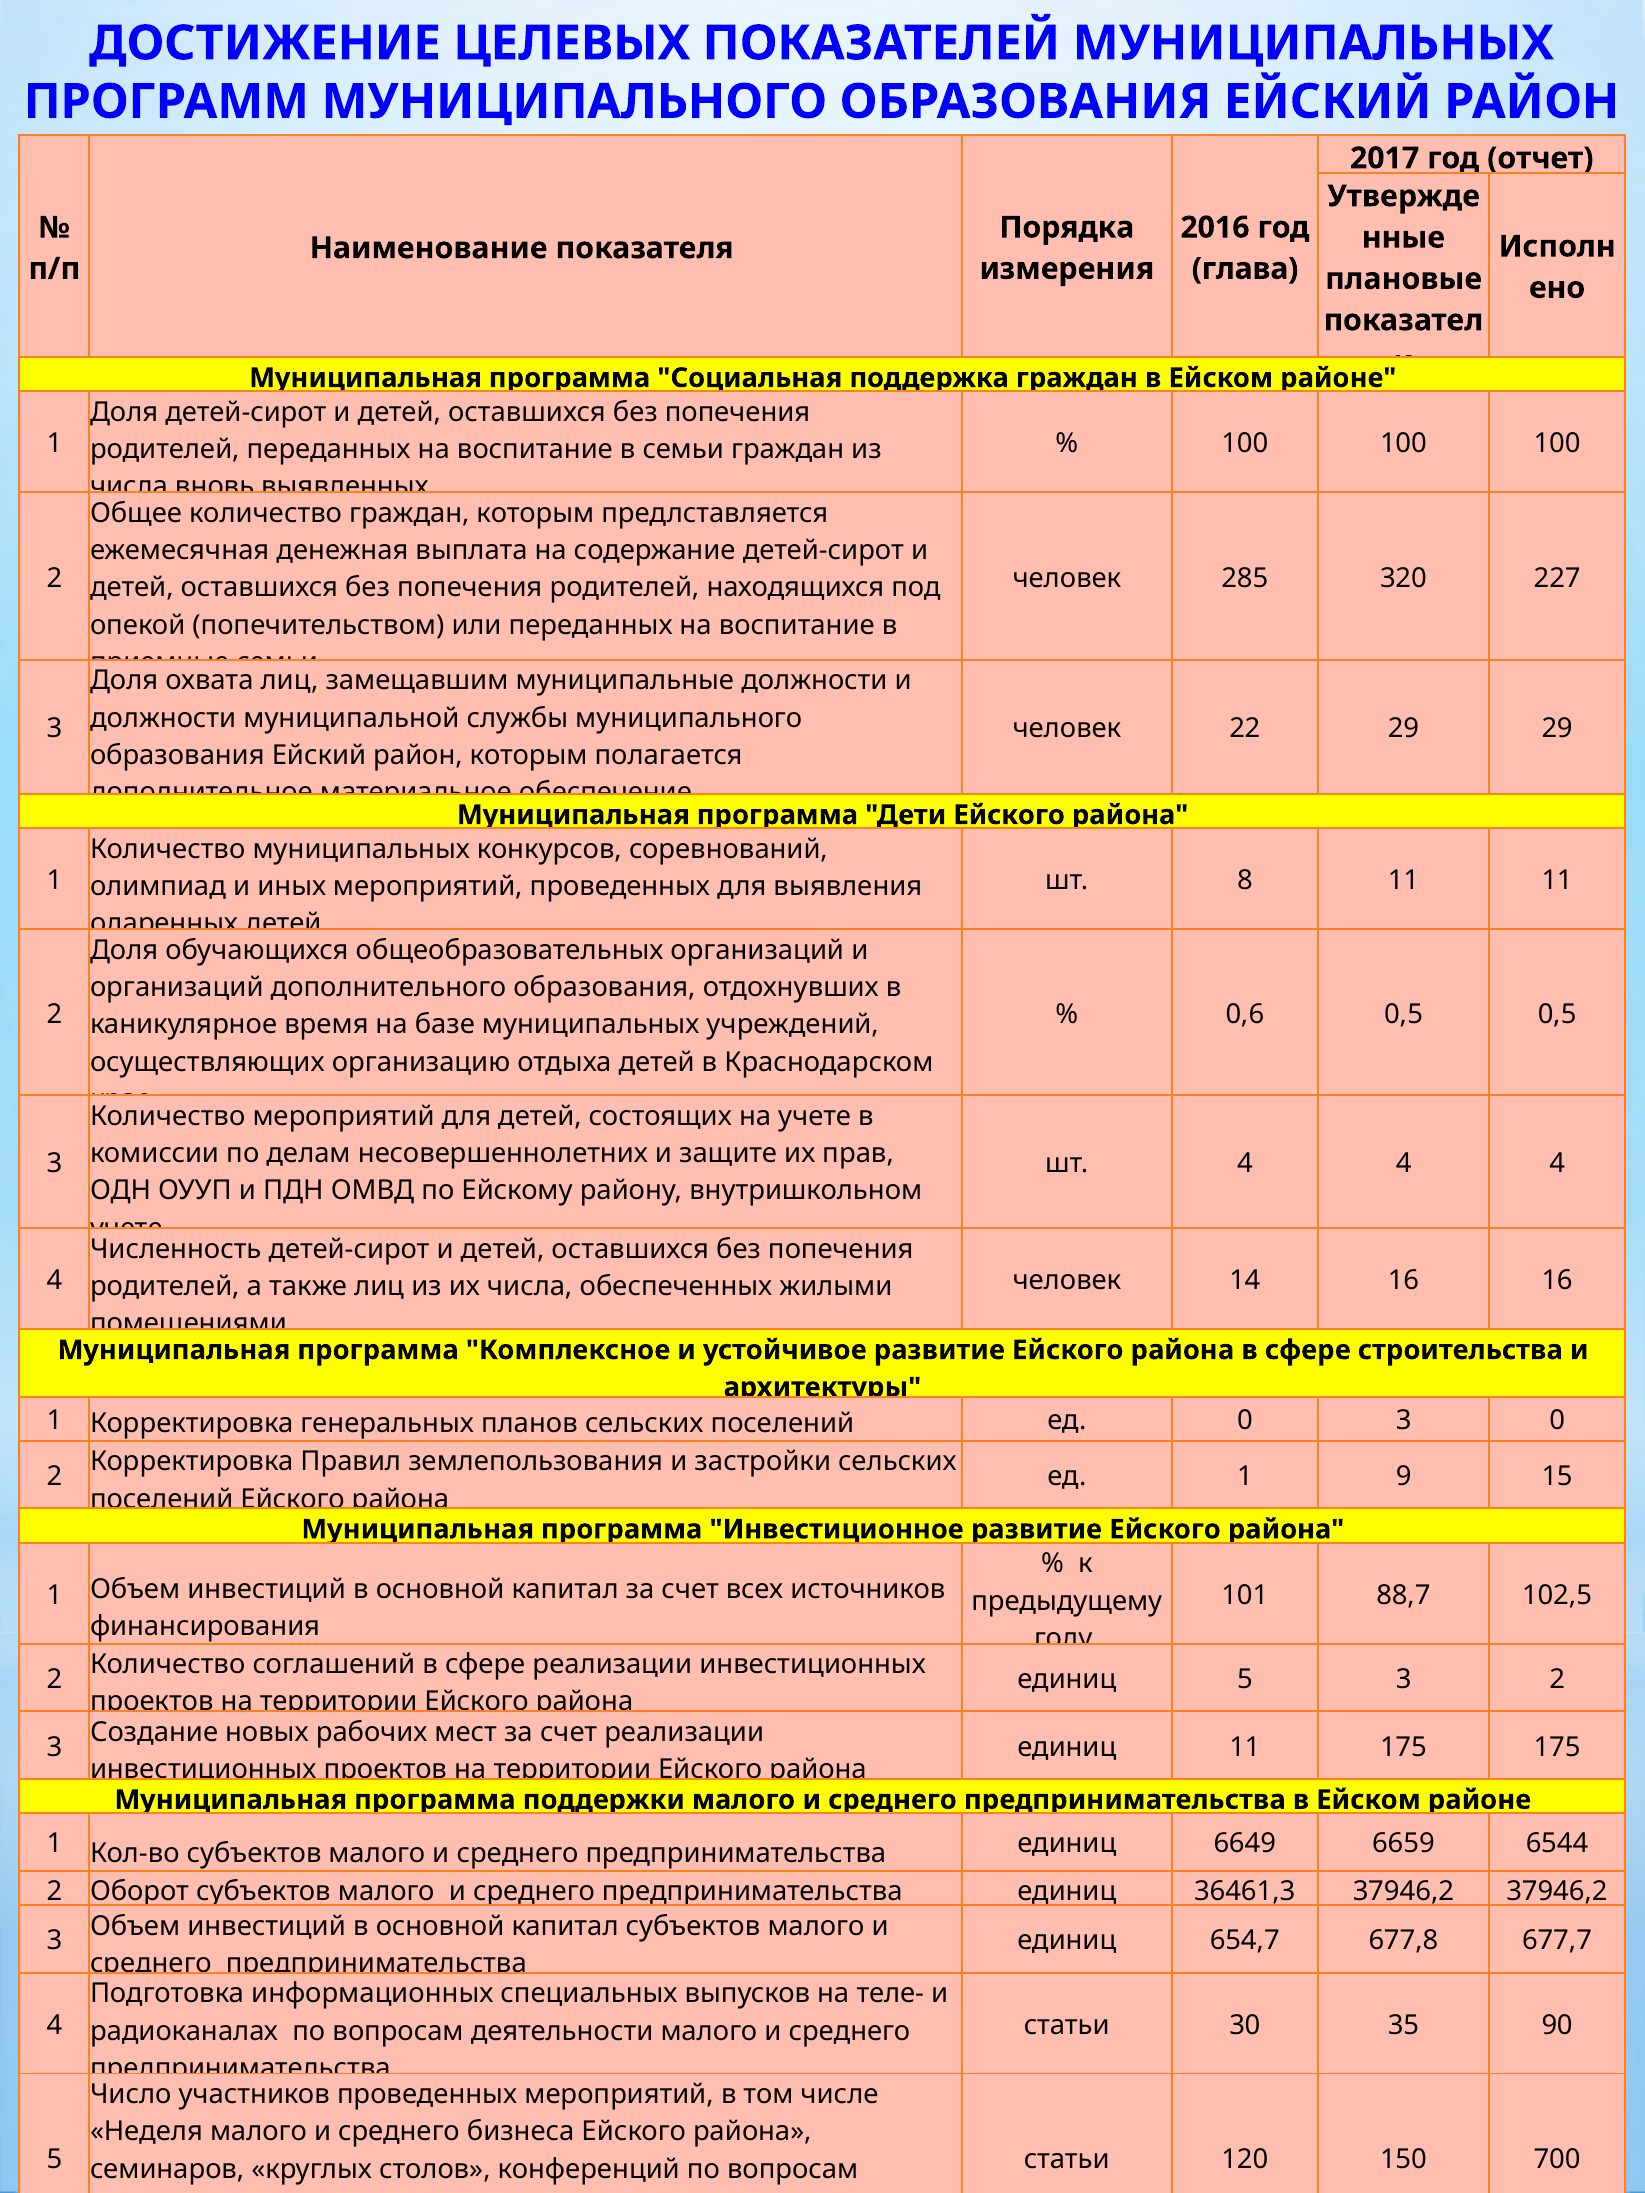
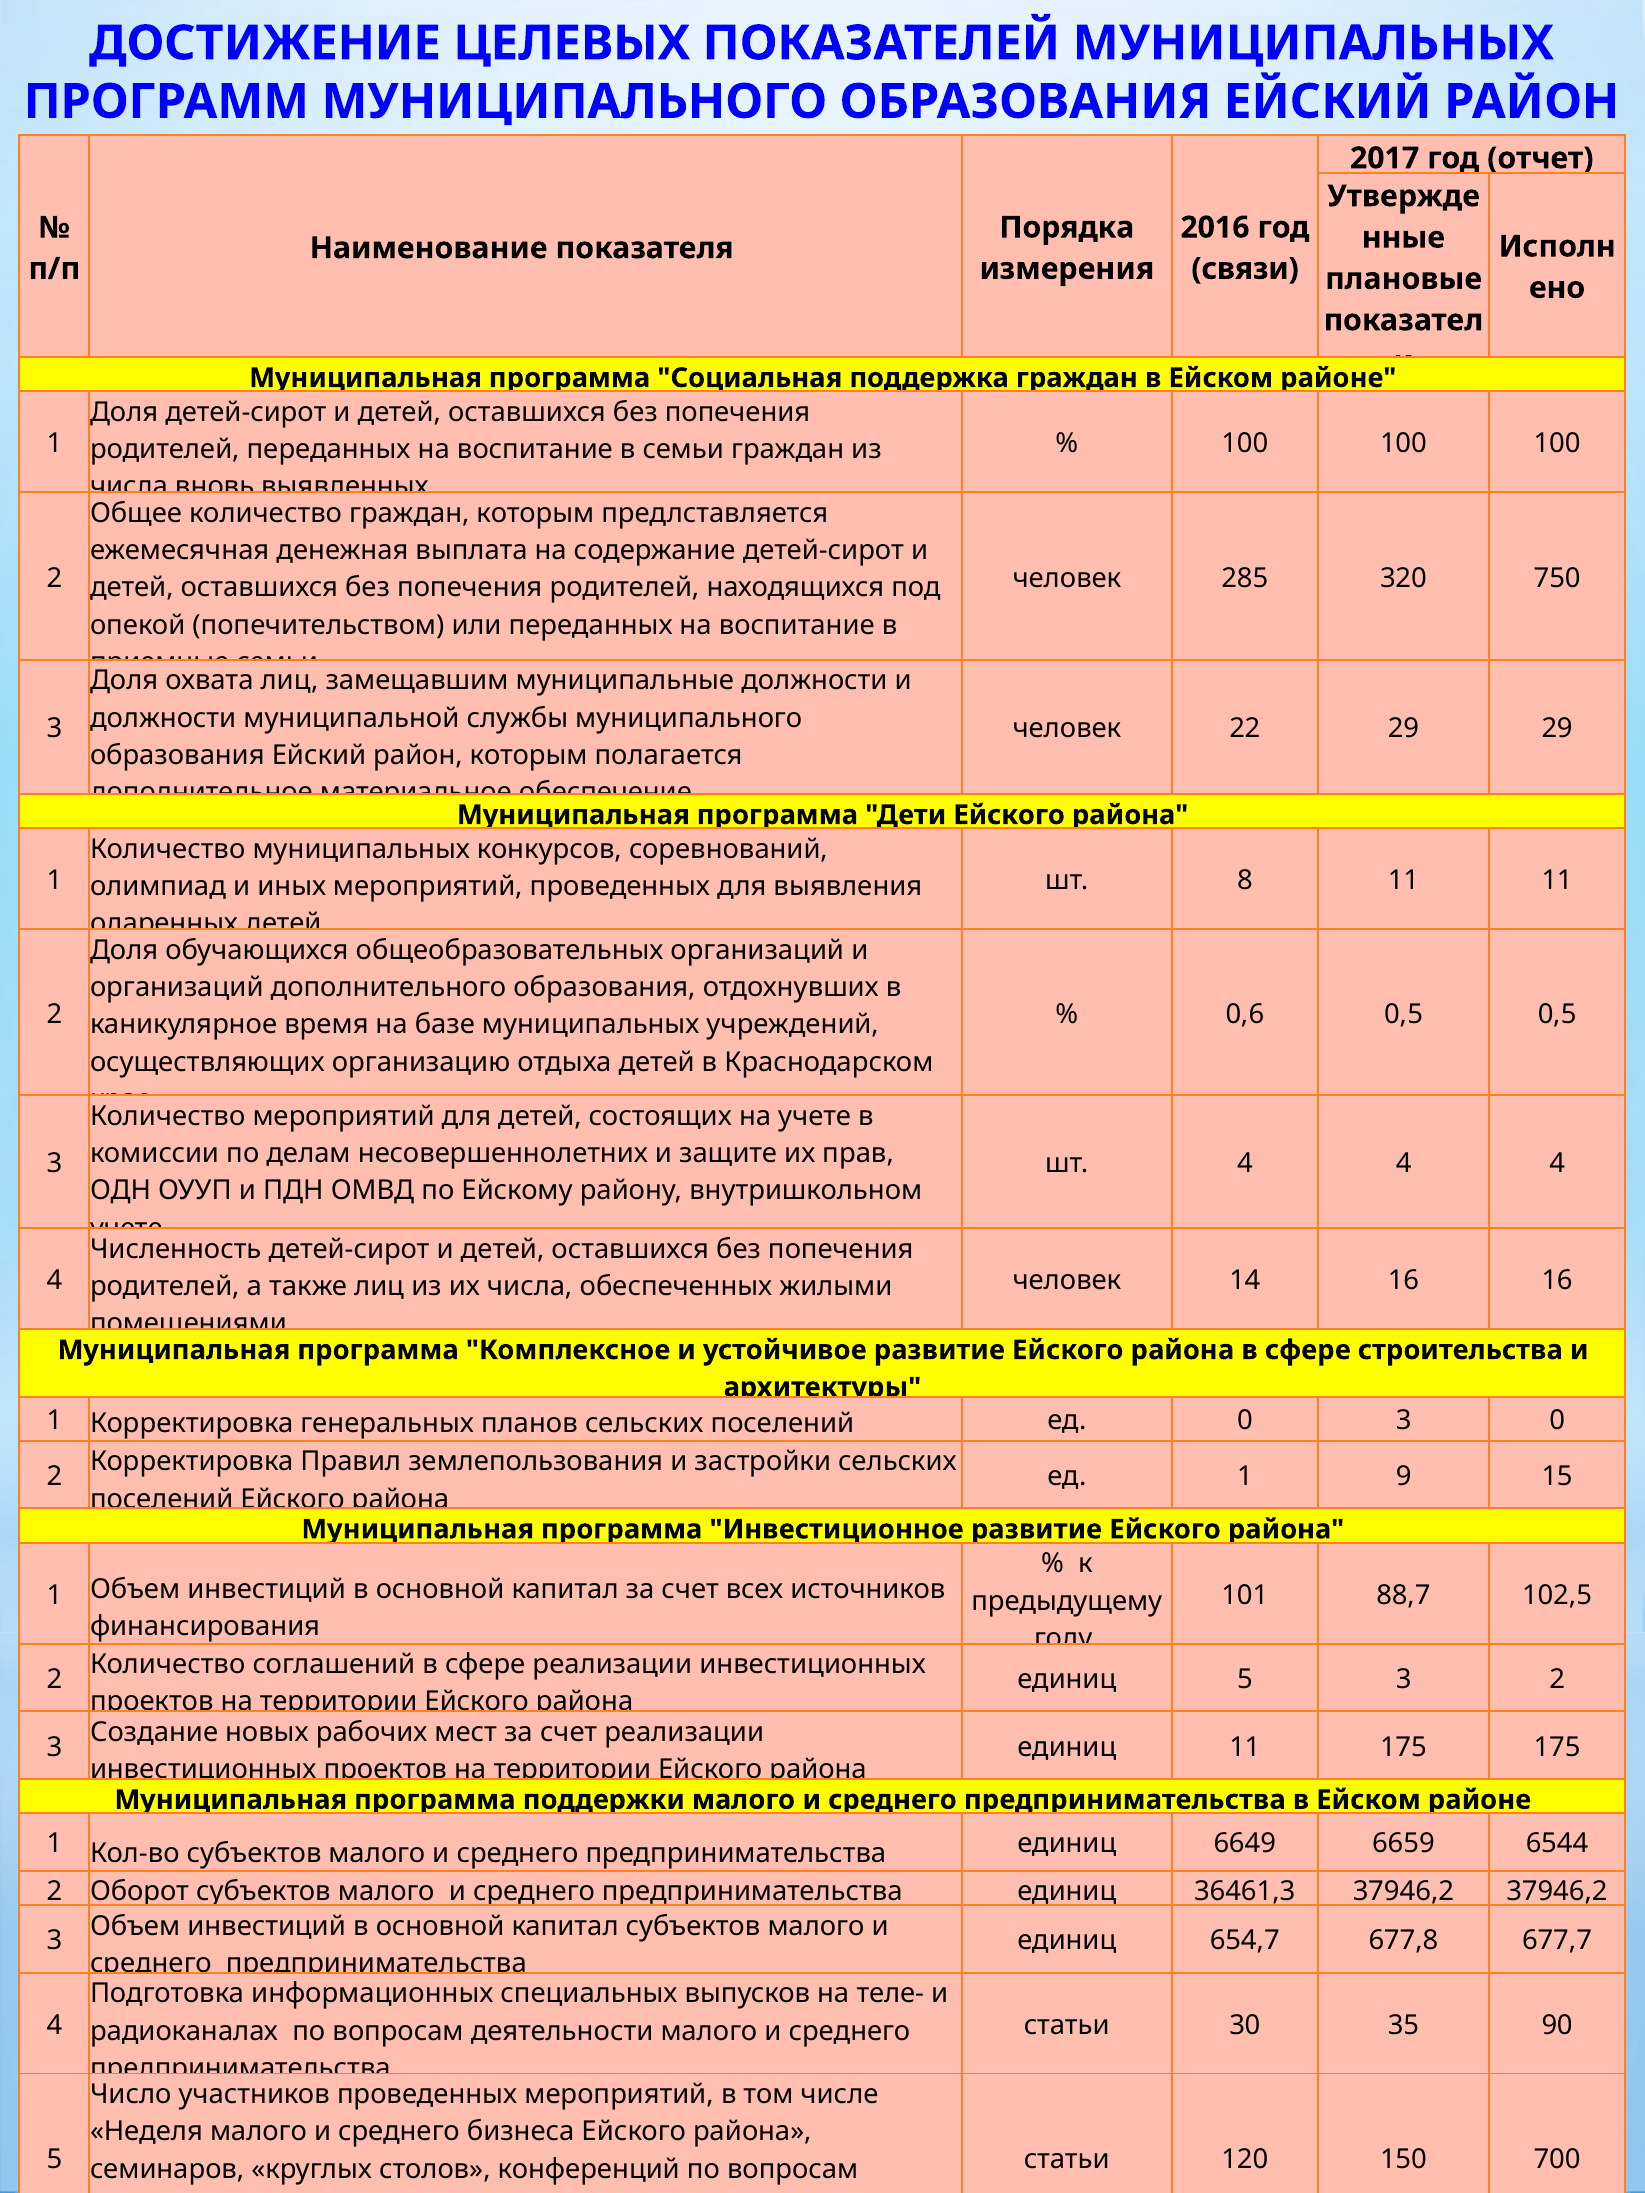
глава: глава -> связи
227: 227 -> 750
